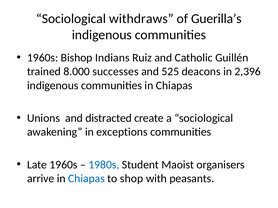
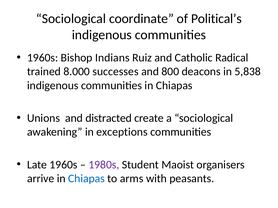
withdraws: withdraws -> coordinate
Guerilla’s: Guerilla’s -> Political’s
Guillén: Guillén -> Radical
525: 525 -> 800
2,396: 2,396 -> 5,838
1980s colour: blue -> purple
shop: shop -> arms
